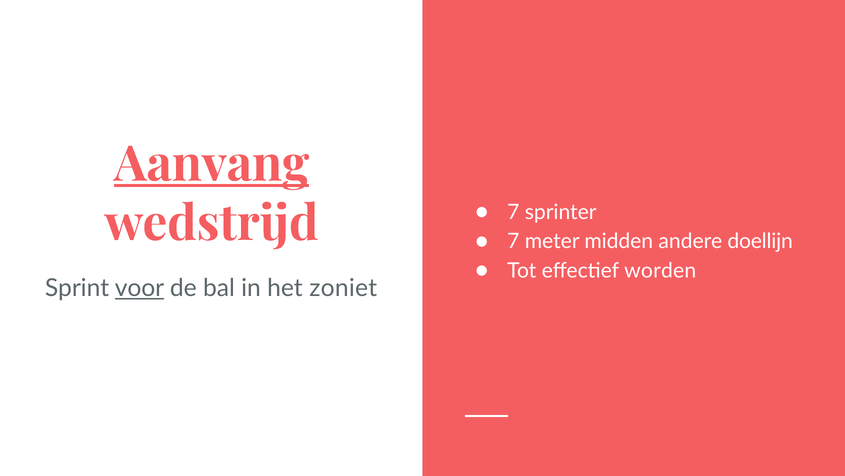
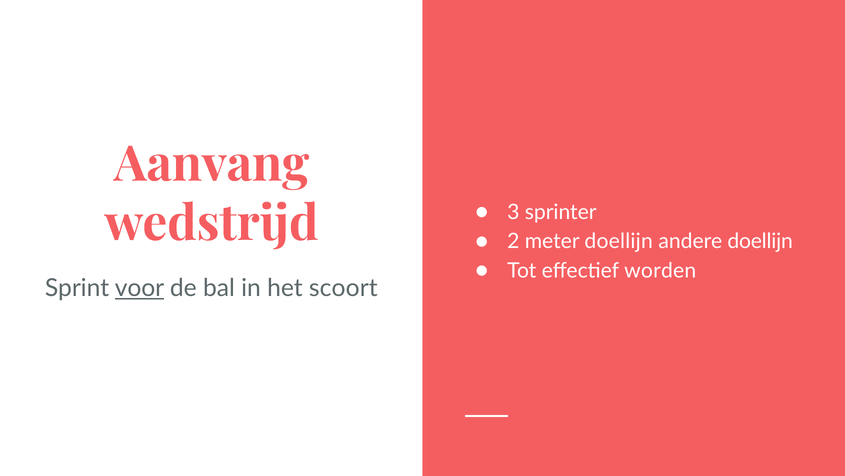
Aanvang underline: present -> none
7 at (513, 212): 7 -> 3
7 at (513, 241): 7 -> 2
meter midden: midden -> doellijn
zoniet: zoniet -> scoort
